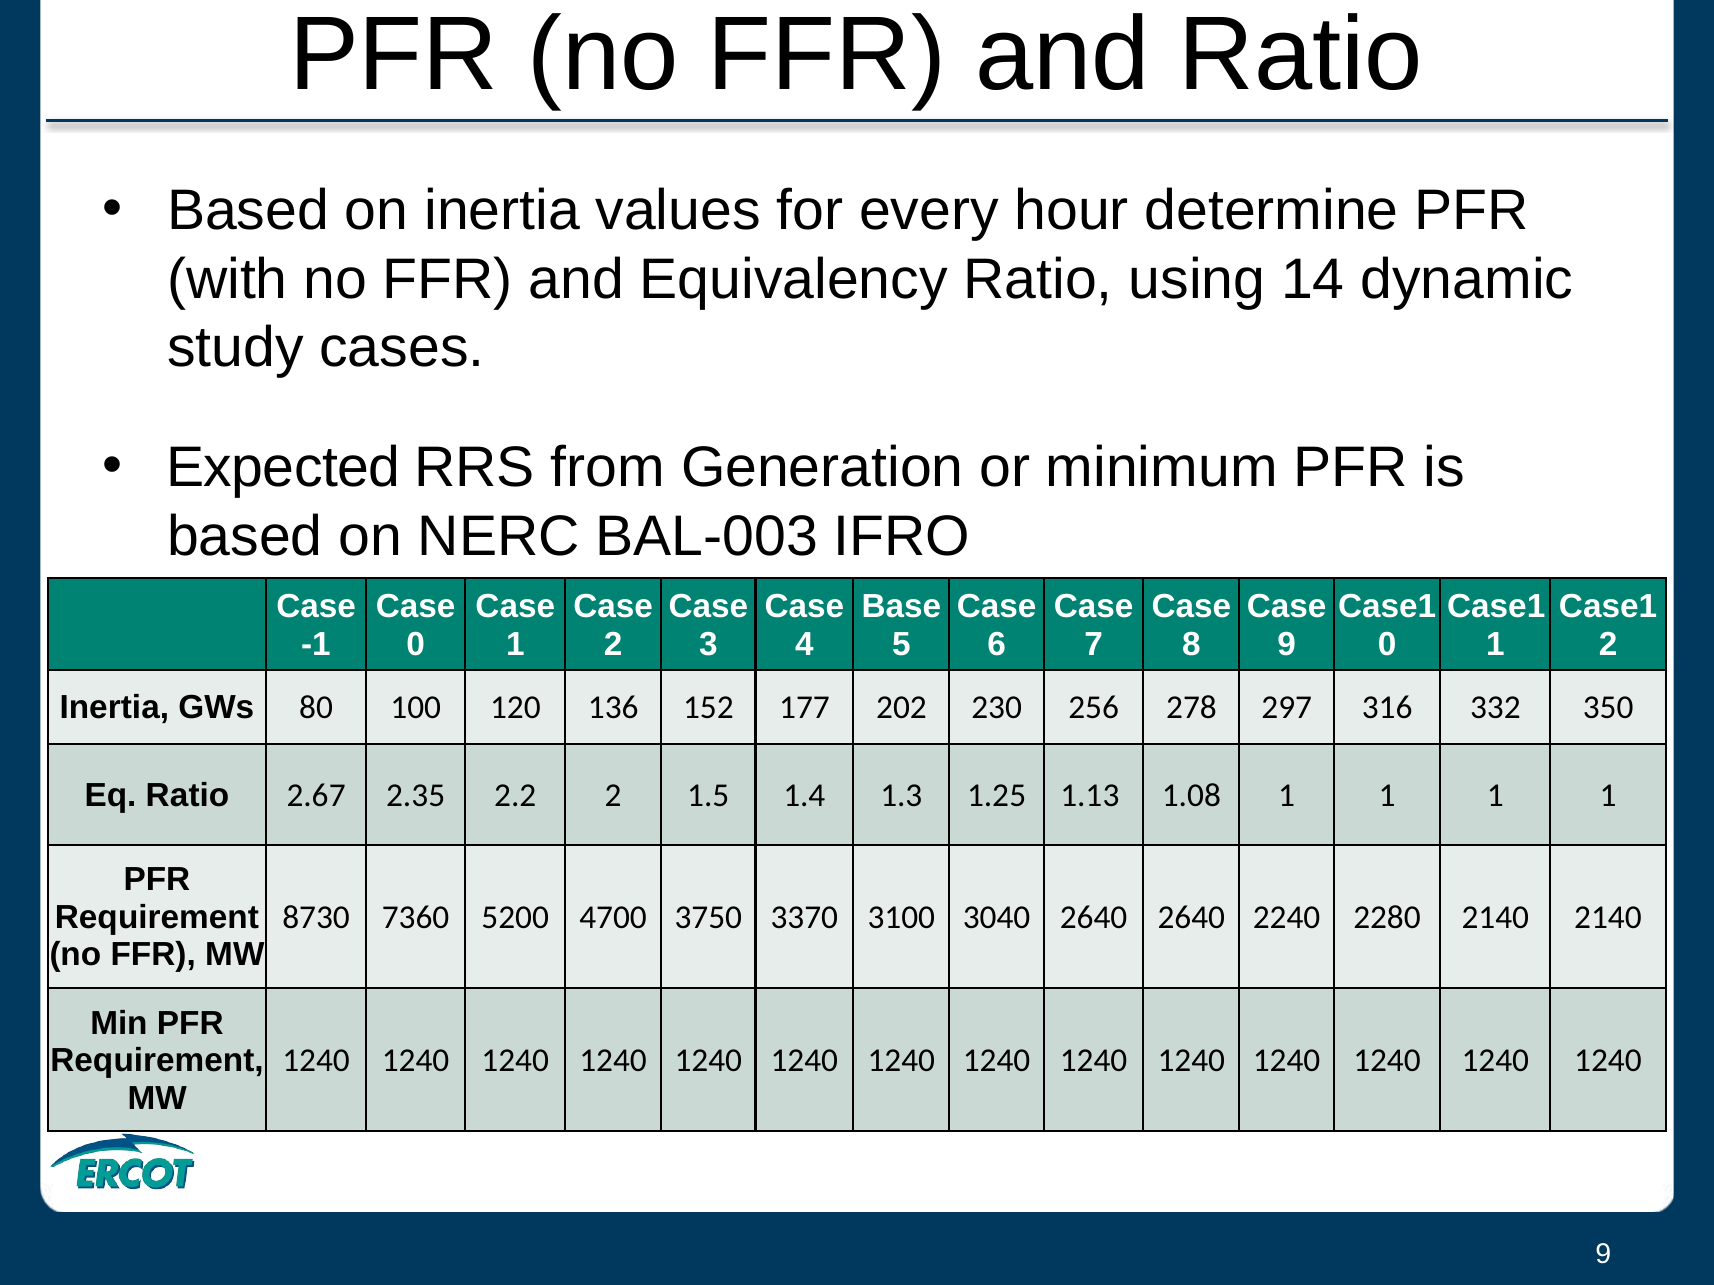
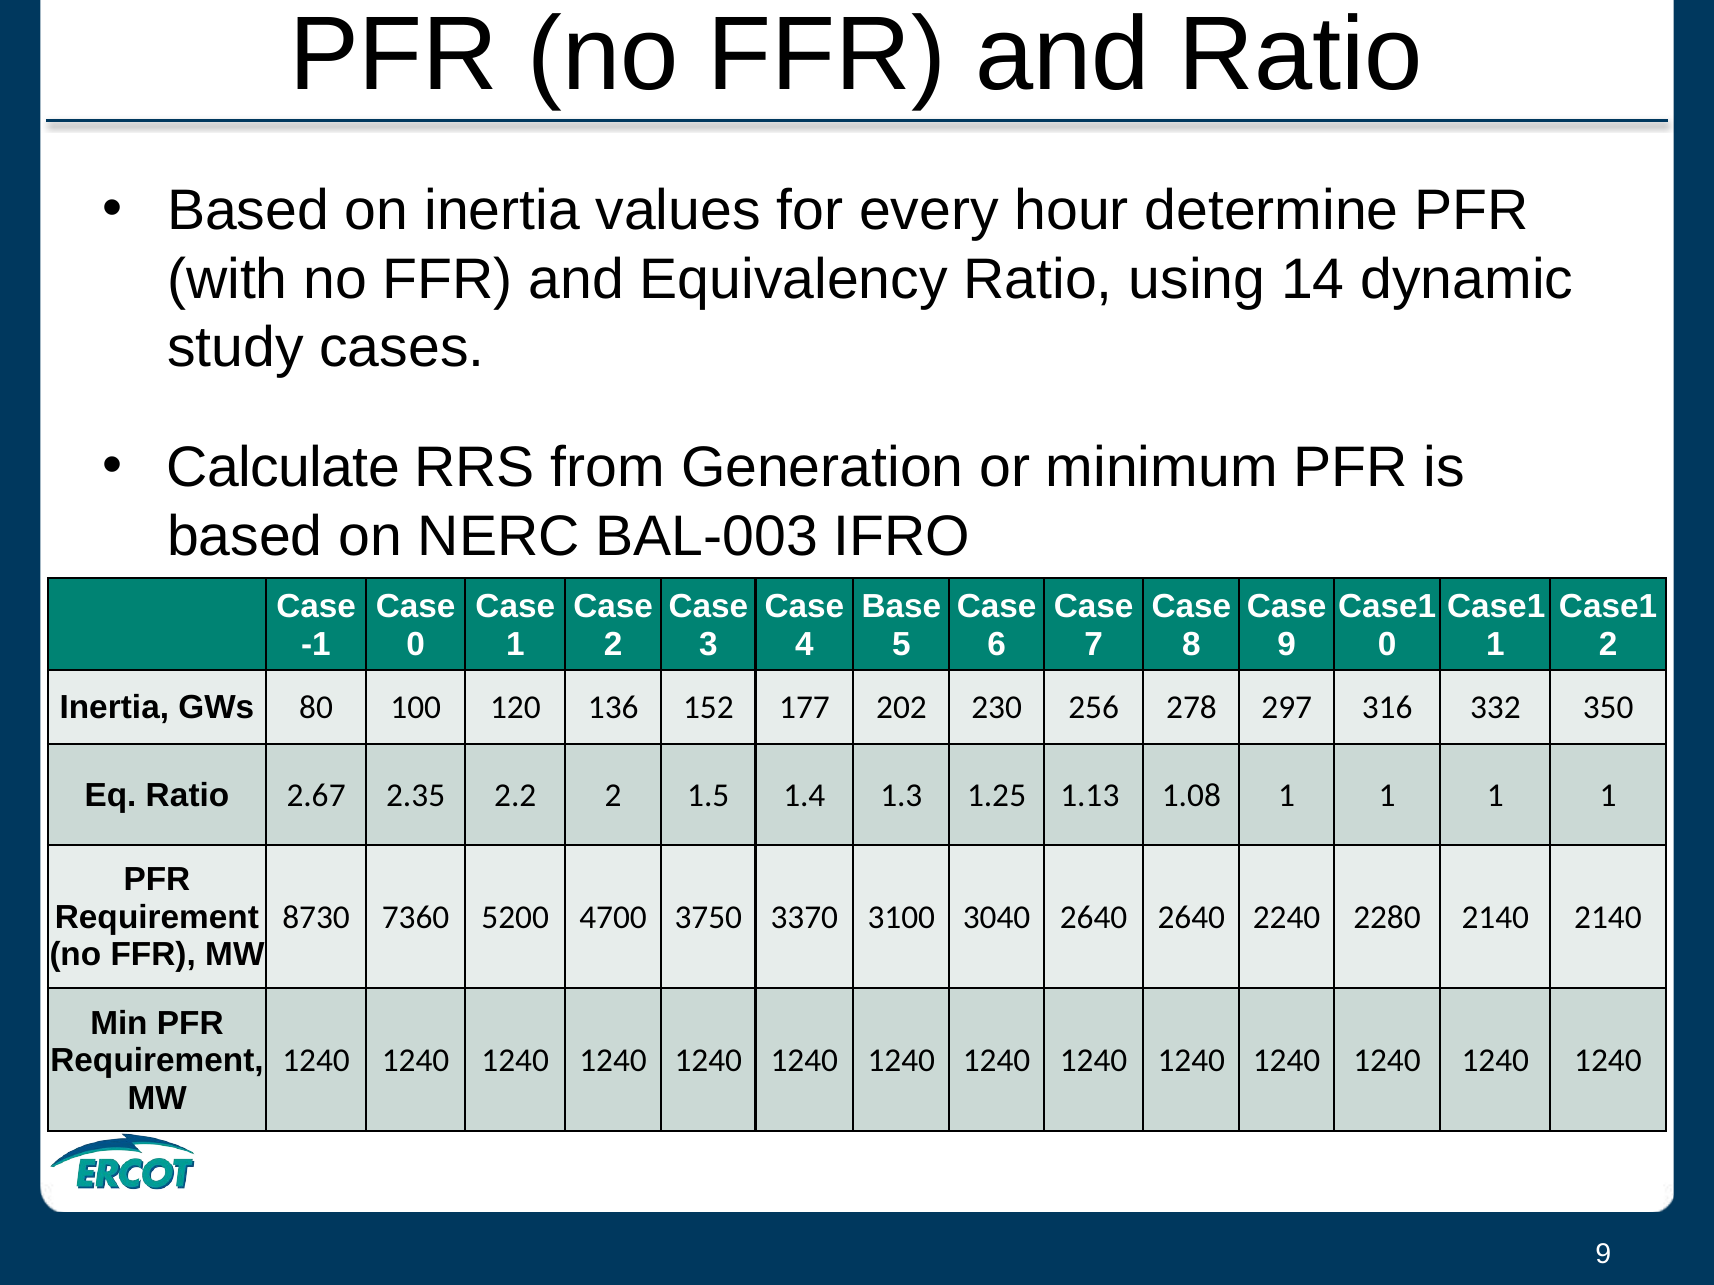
Expected: Expected -> Calculate
